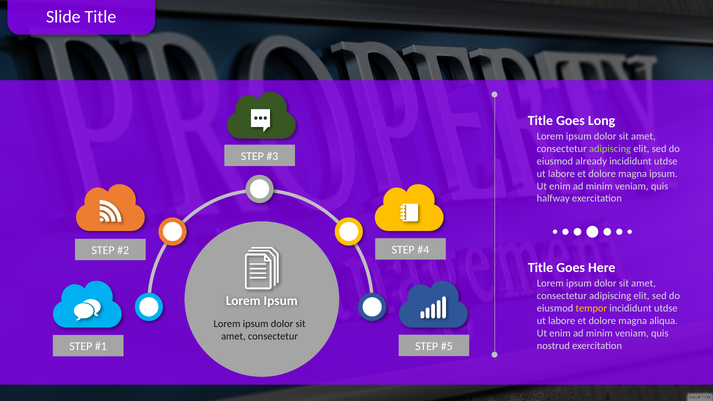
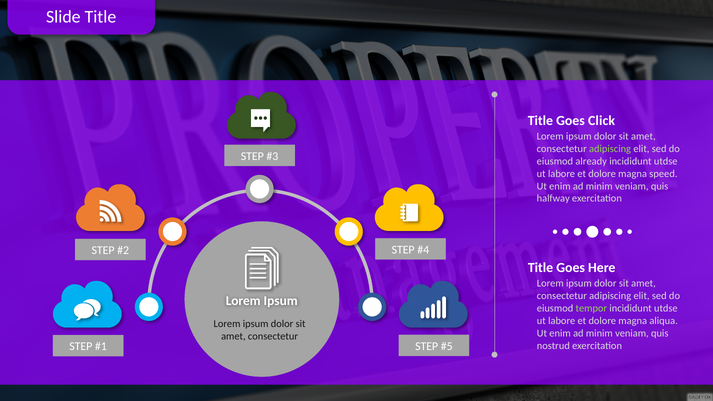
Long: Long -> Click
magna ipsum: ipsum -> speed
tempor colour: yellow -> light green
